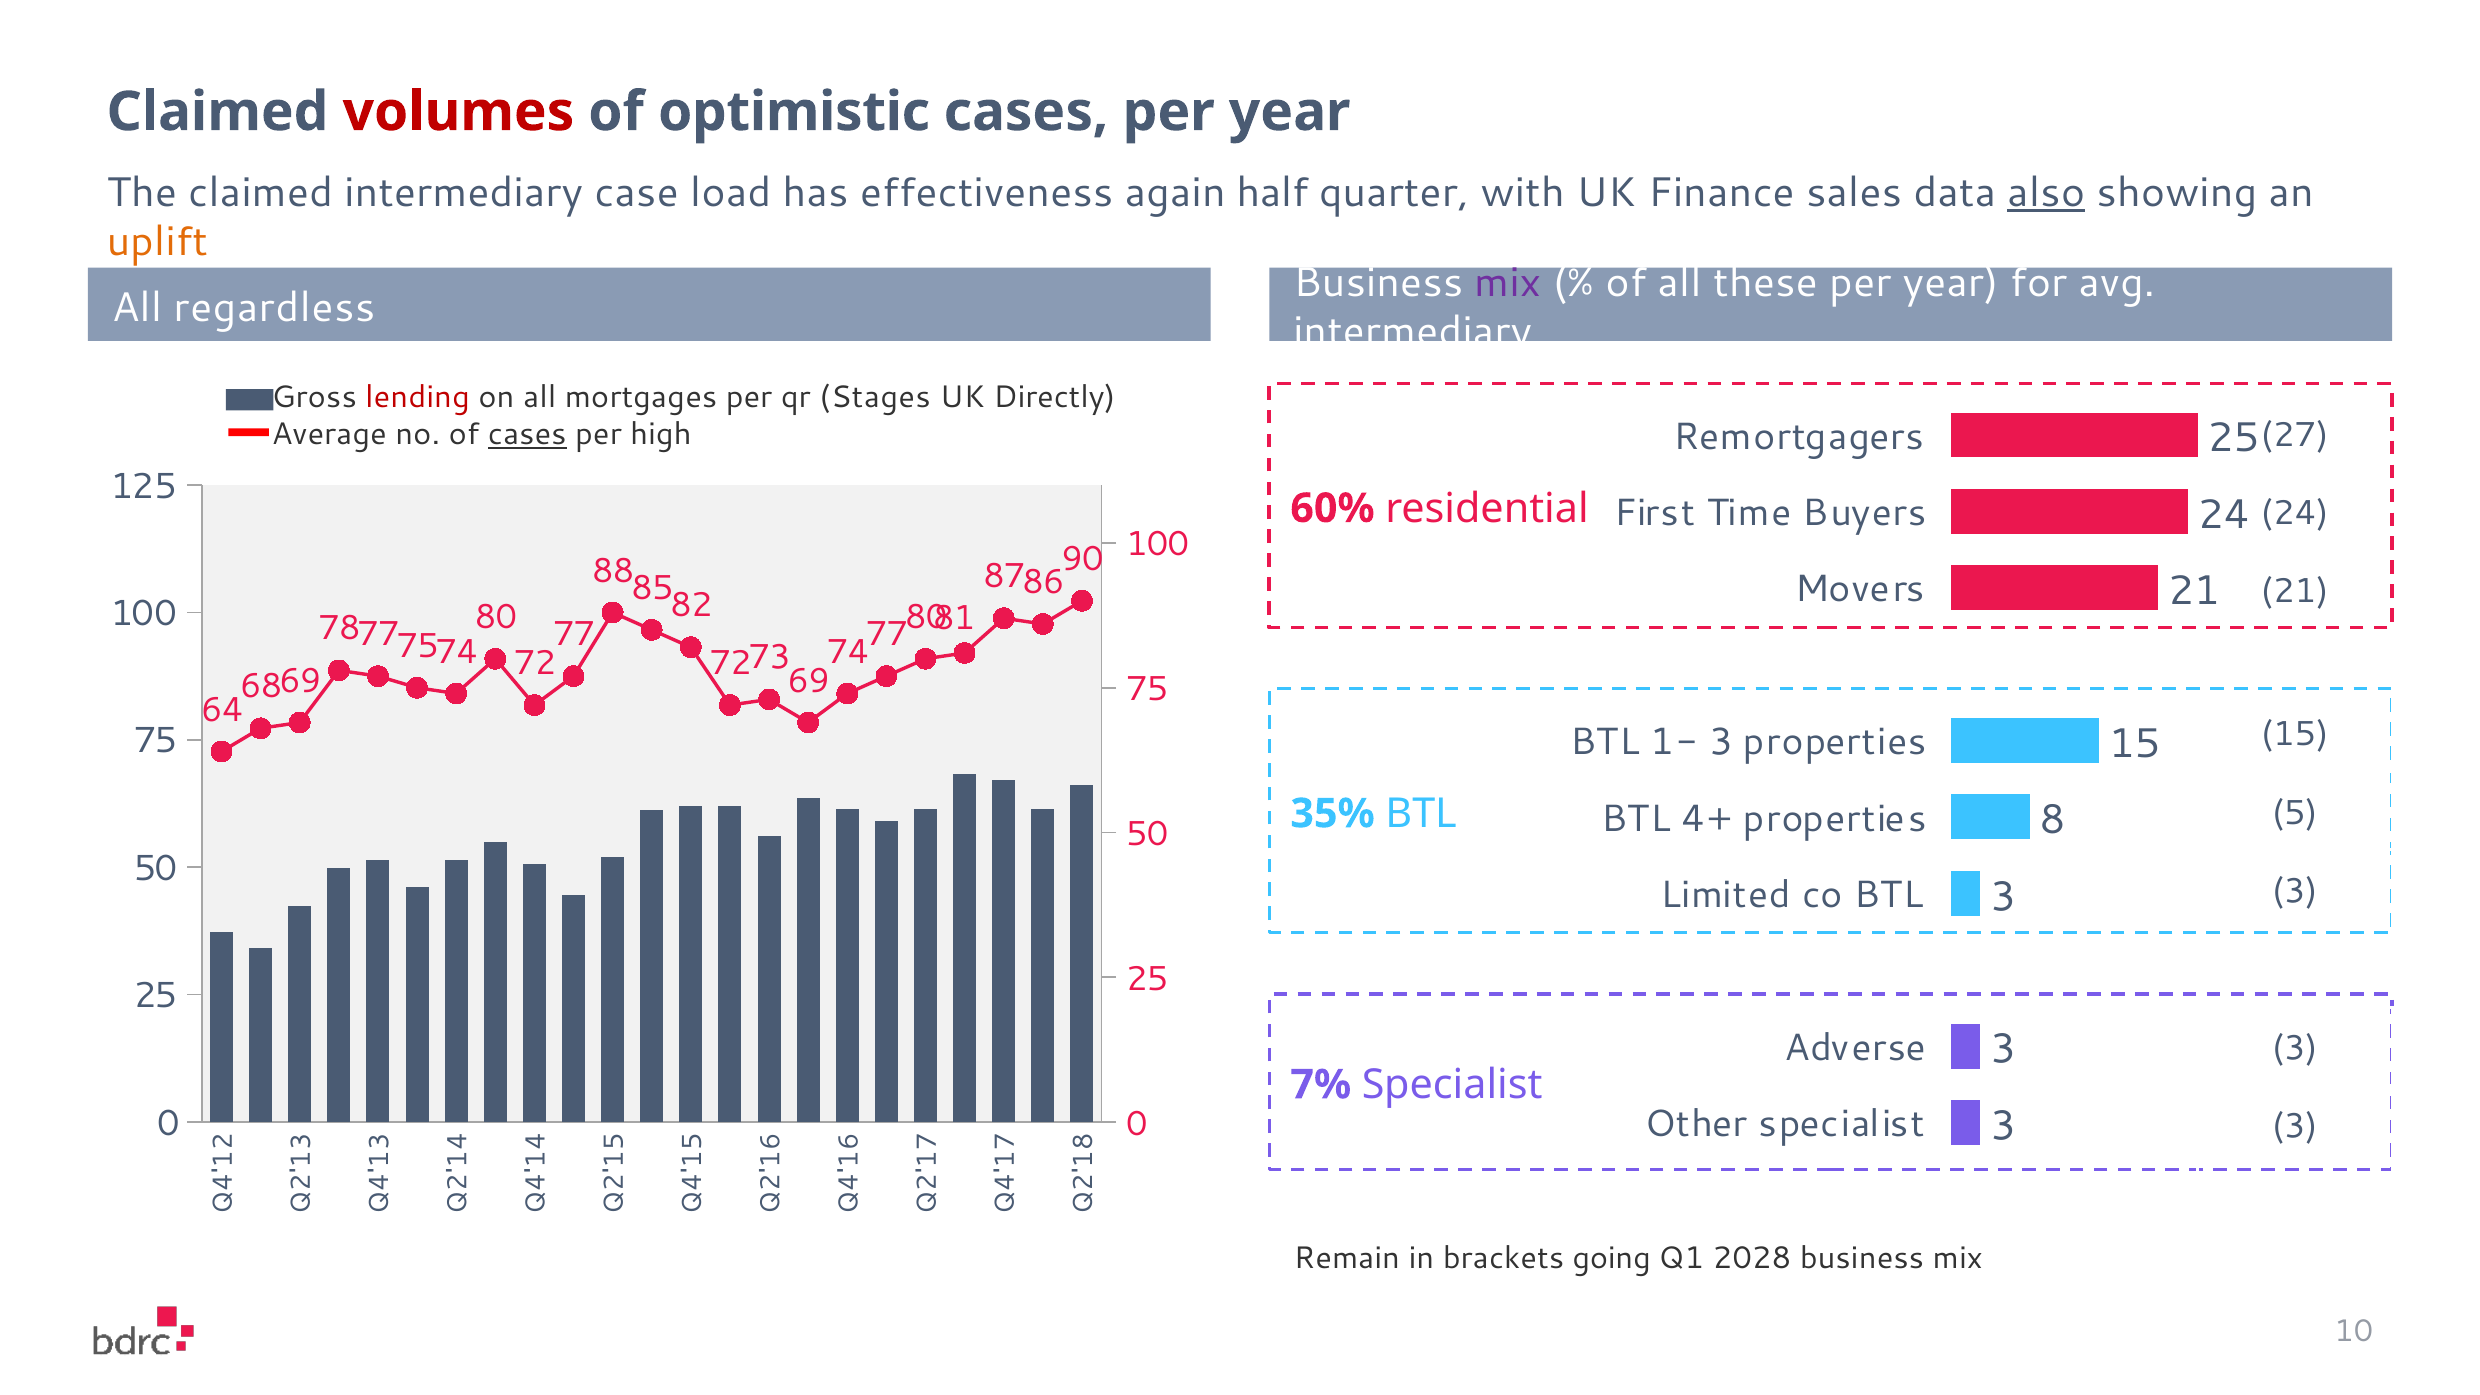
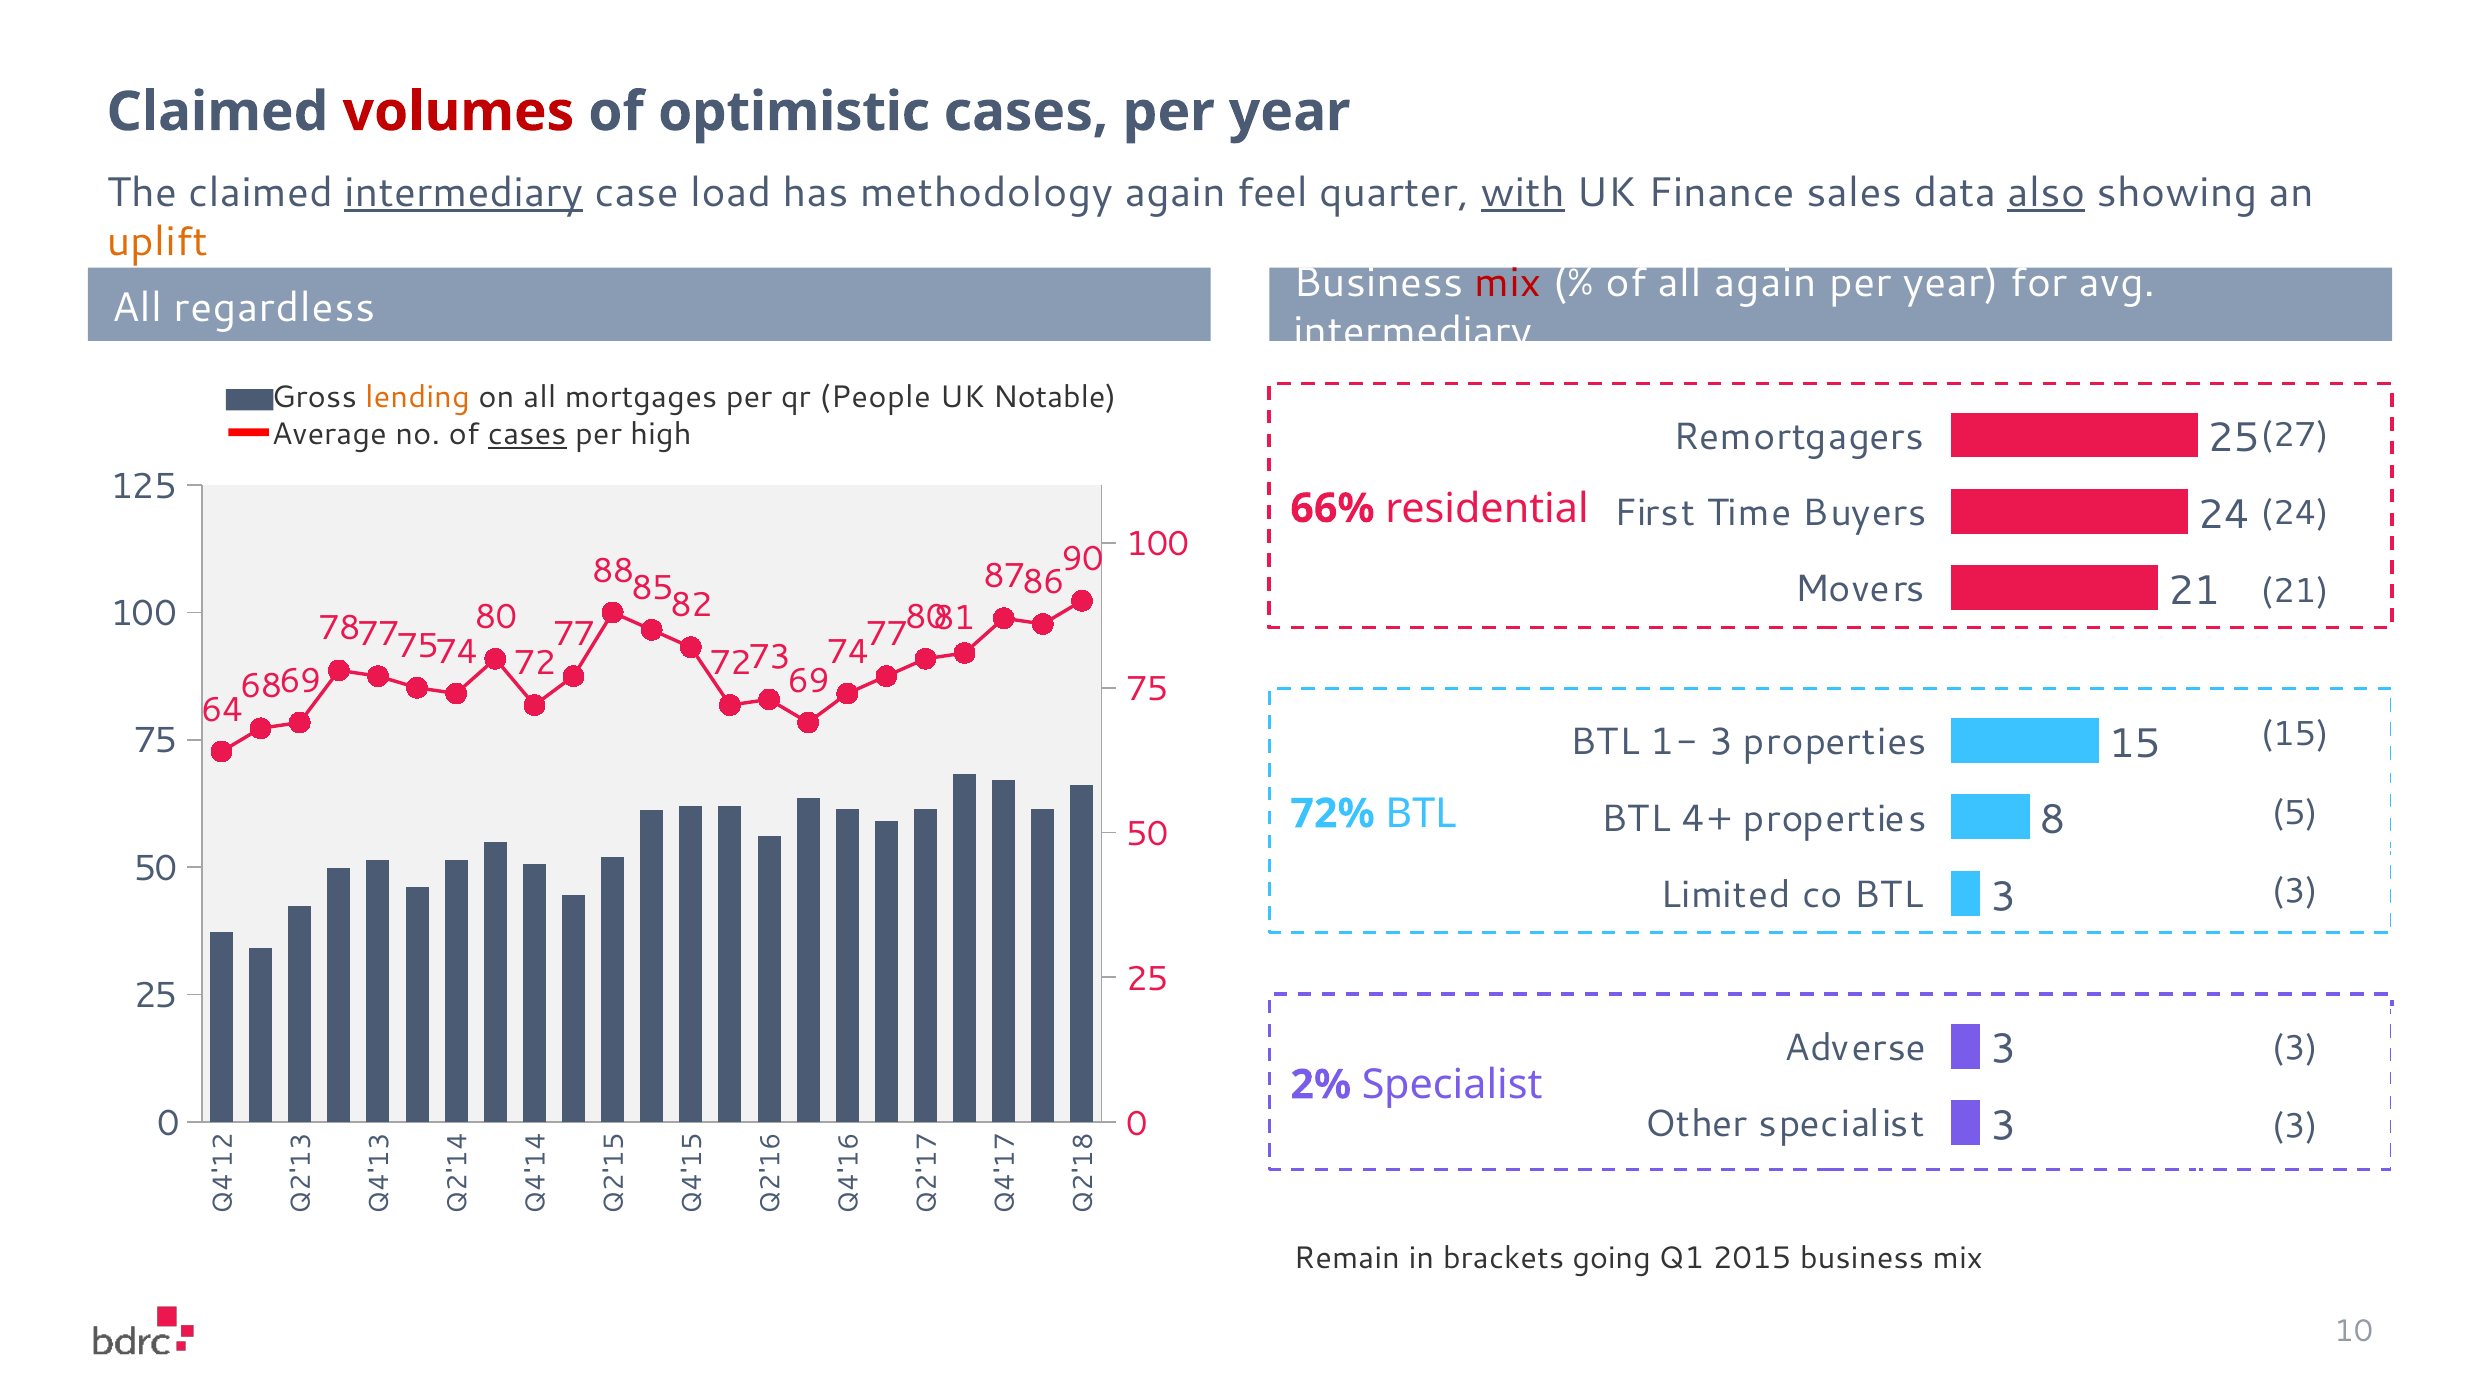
intermediary at (464, 193) underline: none -> present
effectiveness: effectiveness -> methodology
half: half -> feel
with underline: none -> present
mix at (1508, 283) colour: purple -> red
all these: these -> again
lending colour: red -> orange
Stages: Stages -> People
Directly: Directly -> Notable
60%: 60% -> 66%
35%: 35% -> 72%
7%: 7% -> 2%
2028: 2028 -> 2015
